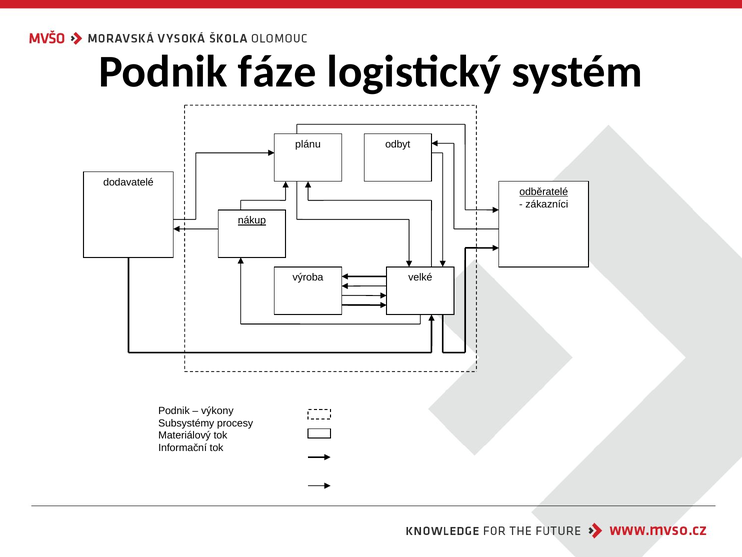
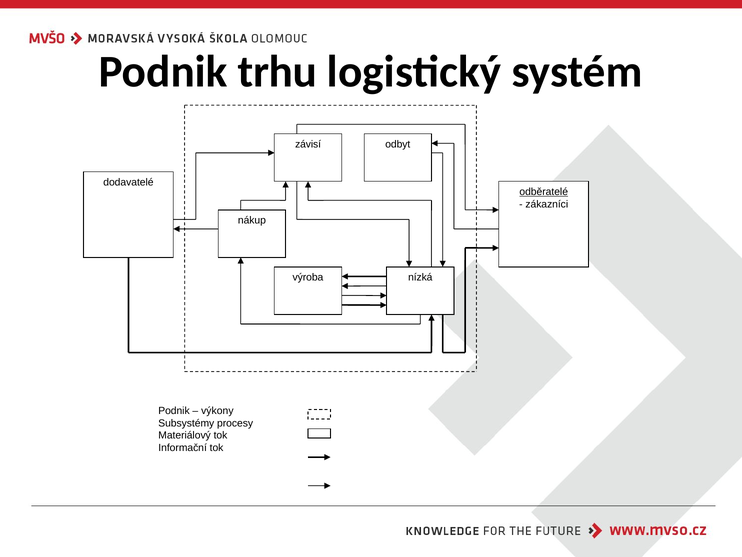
fáze: fáze -> trhu
plánu: plánu -> závisí
nákup underline: present -> none
velké: velké -> nízká
